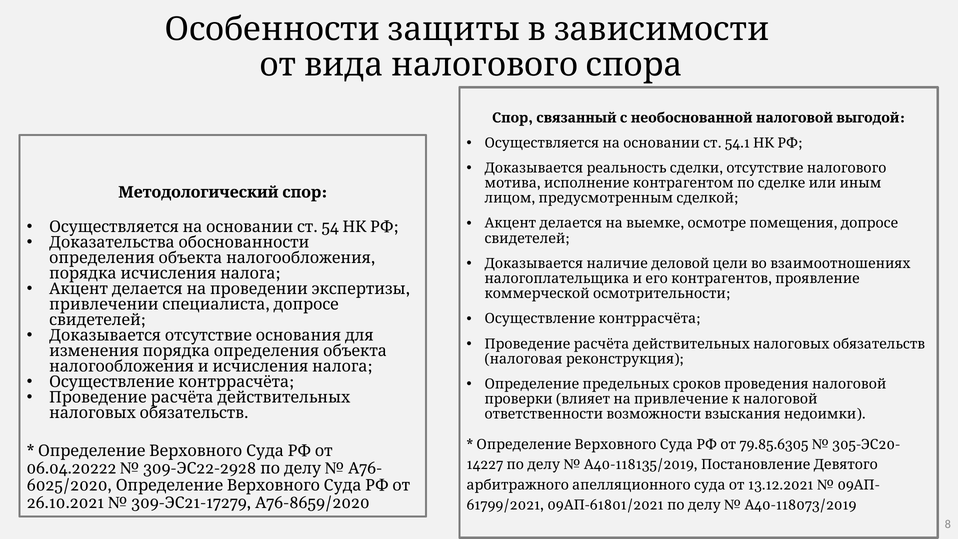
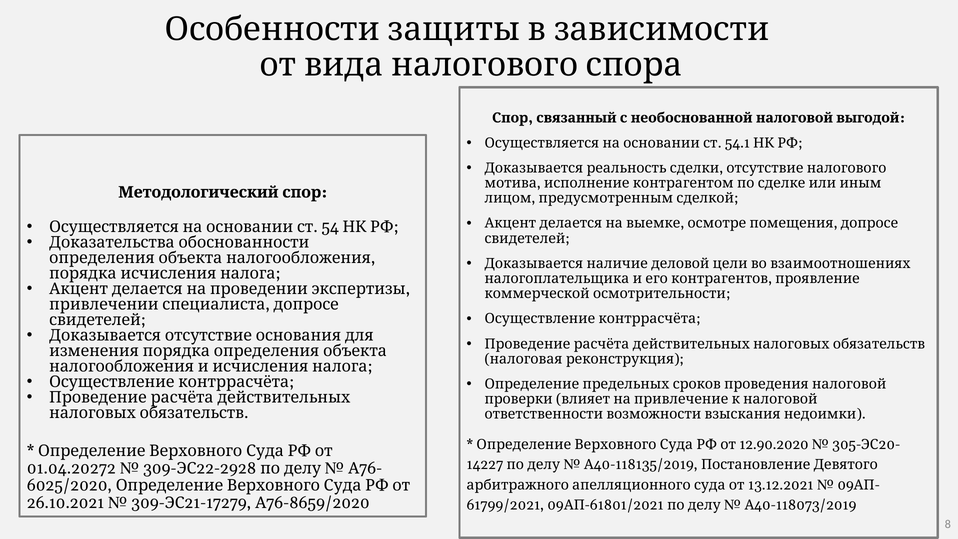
79.85.6305: 79.85.6305 -> 12.90.2020
06.04.20222: 06.04.20222 -> 01.04.20272
